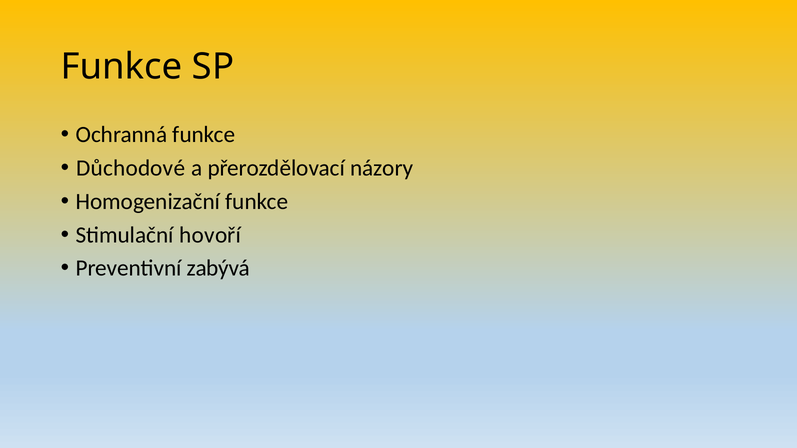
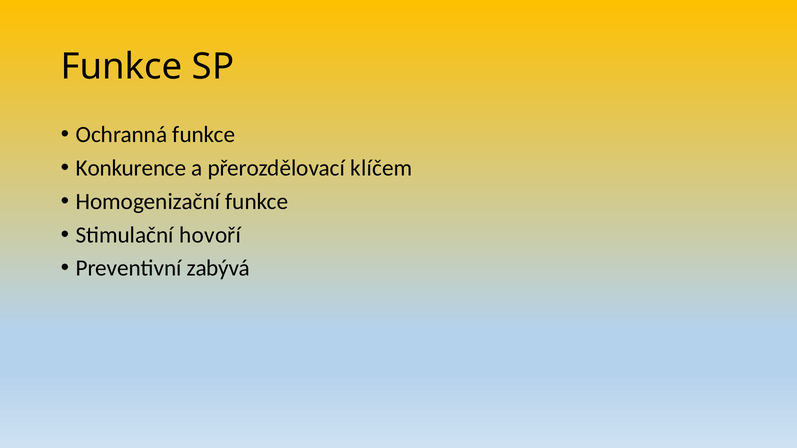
Důchodové: Důchodové -> Konkurence
názory: názory -> klíčem
